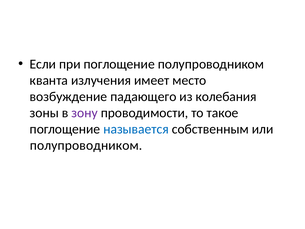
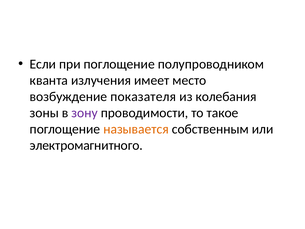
падающего: падающего -> показателя
называется colour: blue -> orange
полупроводником at (86, 145): полупроводником -> электромагнитного
